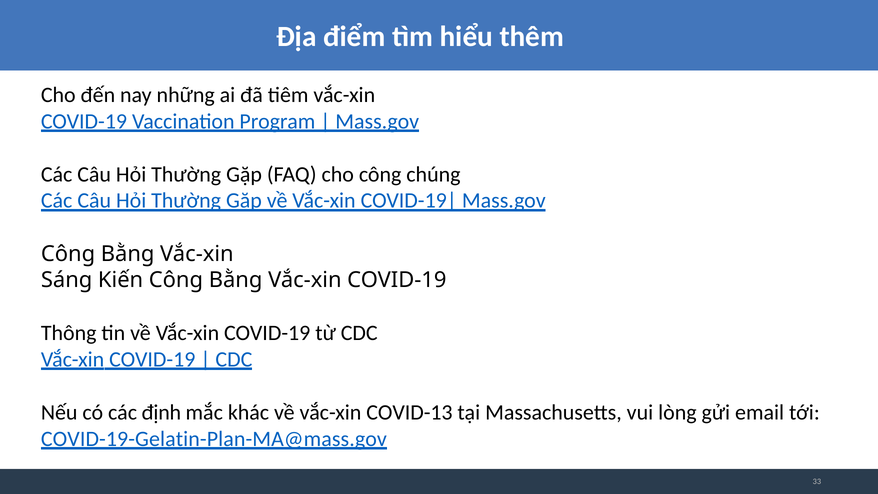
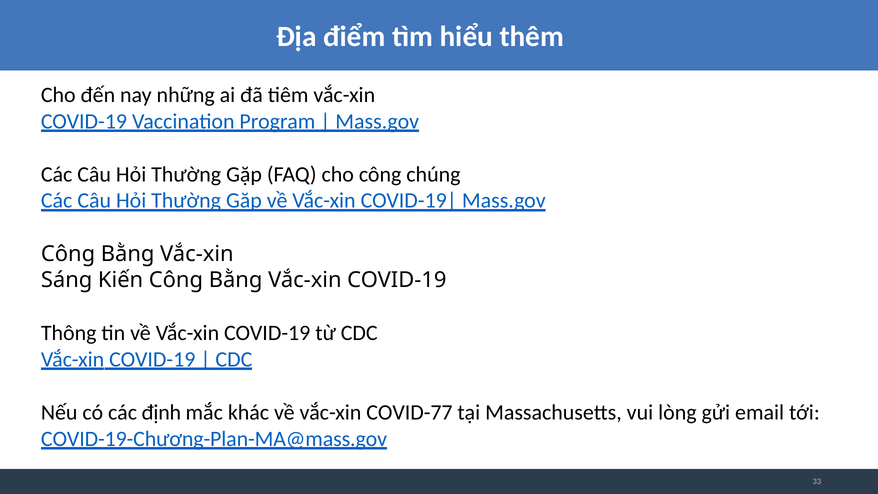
COVID-13: COVID-13 -> COVID-77
COVID-19-Gelatin-Plan-MA@mass.gov: COVID-19-Gelatin-Plan-MA@mass.gov -> COVID-19-Chương-Plan-MA@mass.gov
